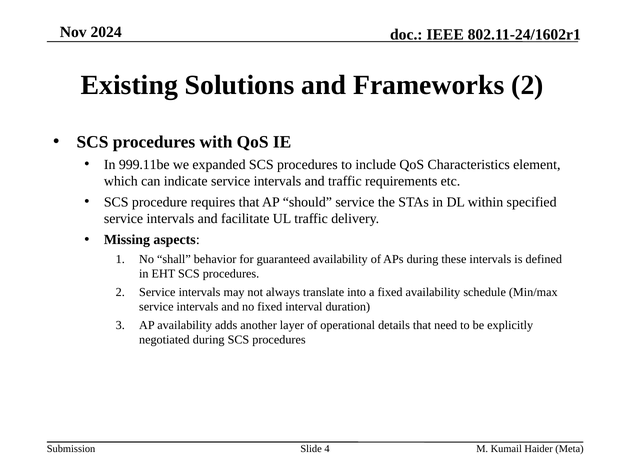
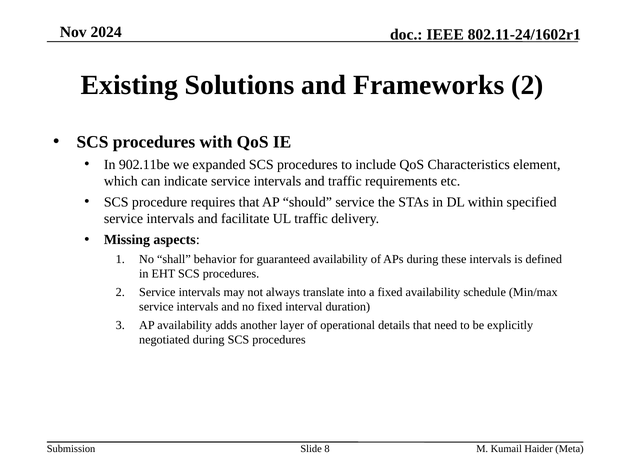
999.11be: 999.11be -> 902.11be
4: 4 -> 8
